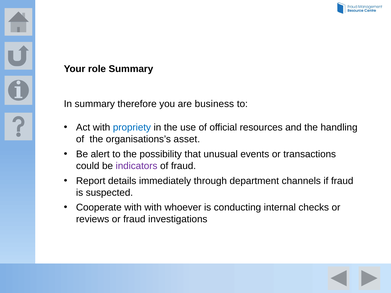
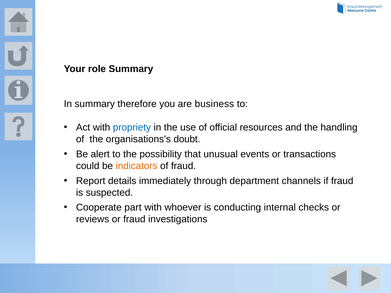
asset: asset -> doubt
indicators colour: purple -> orange
Cooperate with: with -> part
